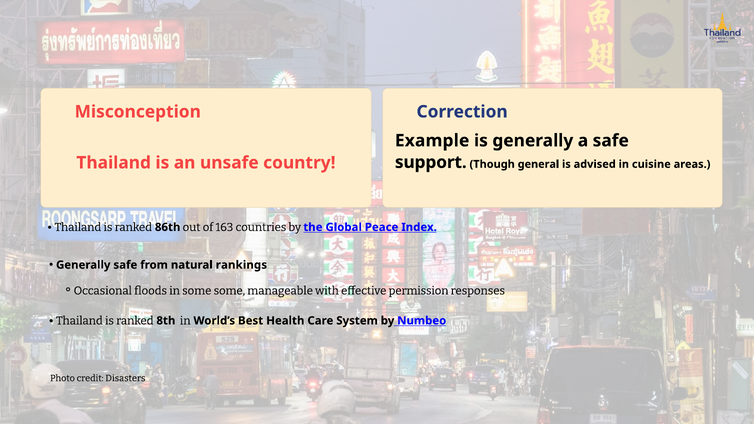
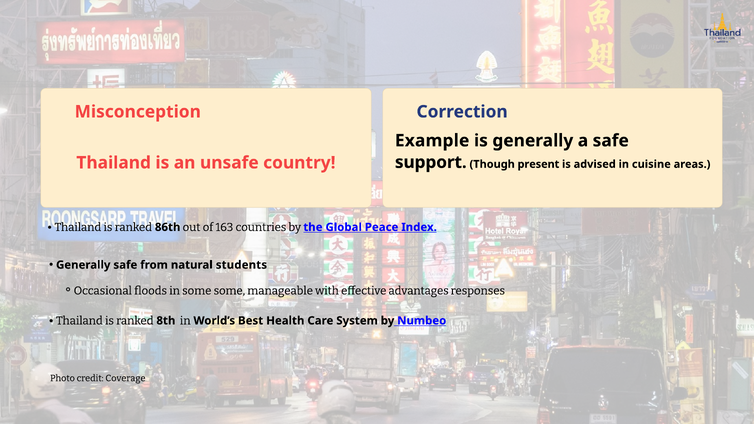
general: general -> present
rankings: rankings -> students
permission: permission -> advantages
Disasters: Disasters -> Coverage
